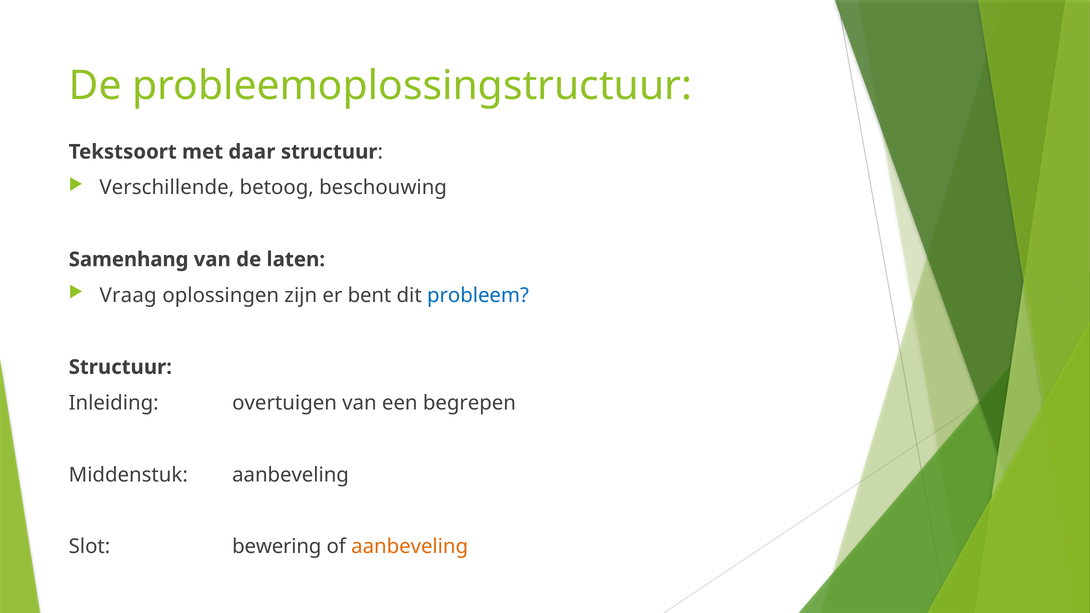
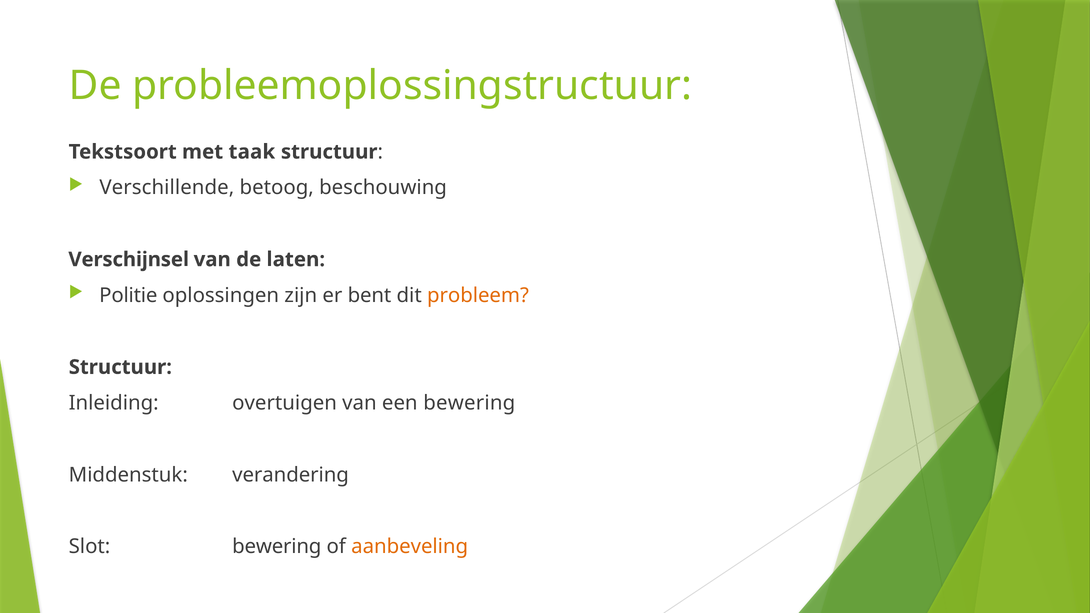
daar: daar -> taak
Samenhang: Samenhang -> Verschijnsel
Vraag: Vraag -> Politie
probleem colour: blue -> orange
een begrepen: begrepen -> bewering
Middenstuk aanbeveling: aanbeveling -> verandering
